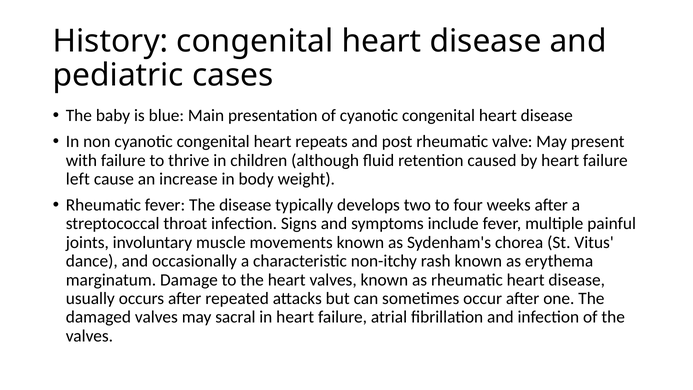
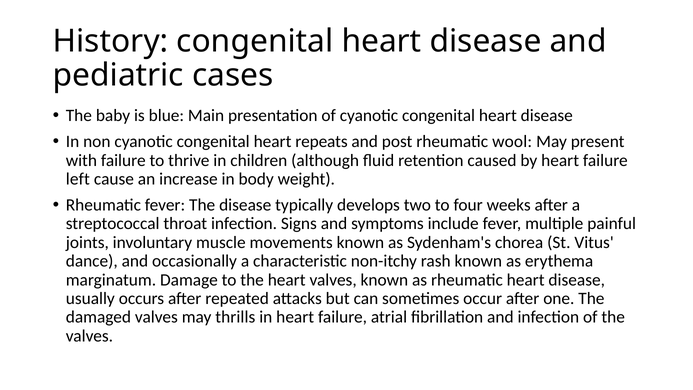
valve: valve -> wool
sacral: sacral -> thrills
